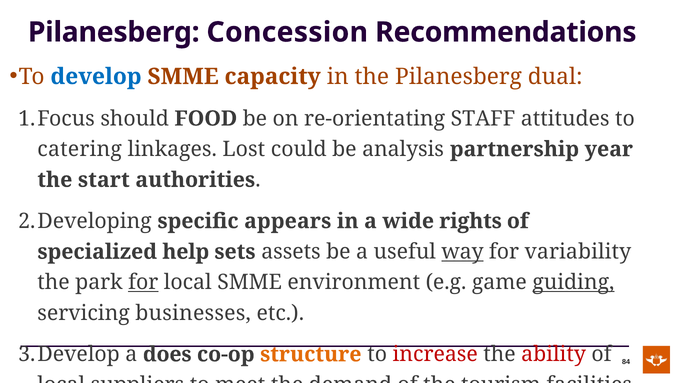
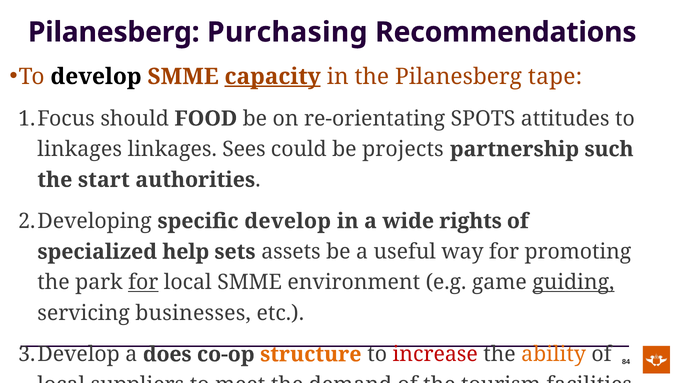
Concession: Concession -> Purchasing
develop at (96, 77) colour: blue -> black
capacity underline: none -> present
dual: dual -> tape
STAFF: STAFF -> SPOTS
catering at (80, 149): catering -> linkages
Lost: Lost -> Sees
analysis: analysis -> projects
year: year -> such
specific appears: appears -> develop
way underline: present -> none
variability: variability -> promoting
ability colour: red -> orange
